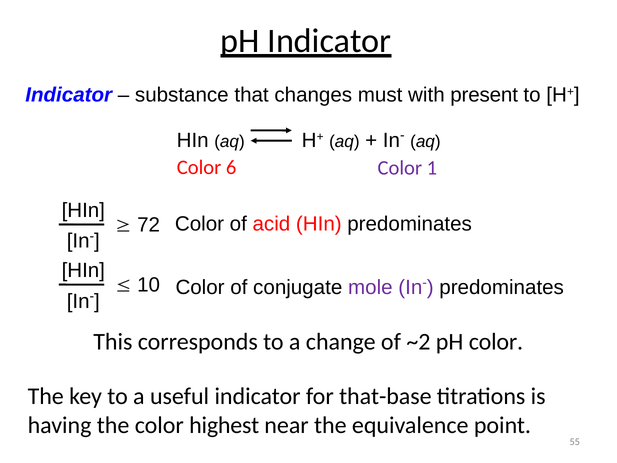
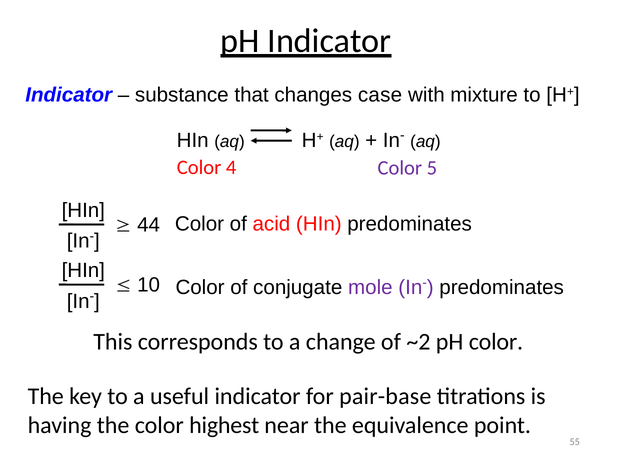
must: must -> case
present: present -> mixture
6: 6 -> 4
1: 1 -> 5
72: 72 -> 44
that-base: that-base -> pair-base
